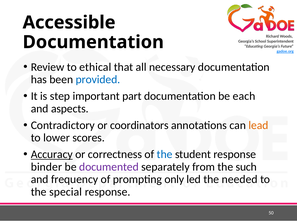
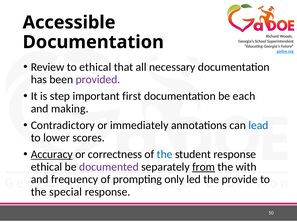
provided colour: blue -> purple
part: part -> first
aspects: aspects -> making
coordinators: coordinators -> immediately
lead colour: orange -> blue
binder at (46, 167): binder -> ethical
from underline: none -> present
such: such -> with
needed: needed -> provide
